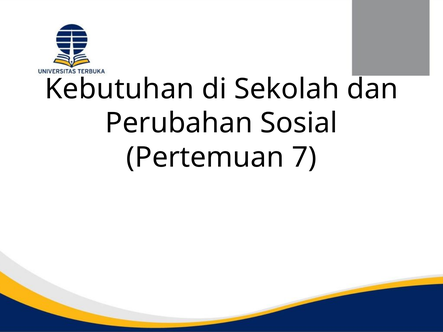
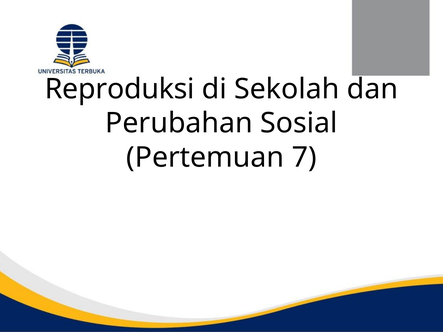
Kebutuhan: Kebutuhan -> Reproduksi
